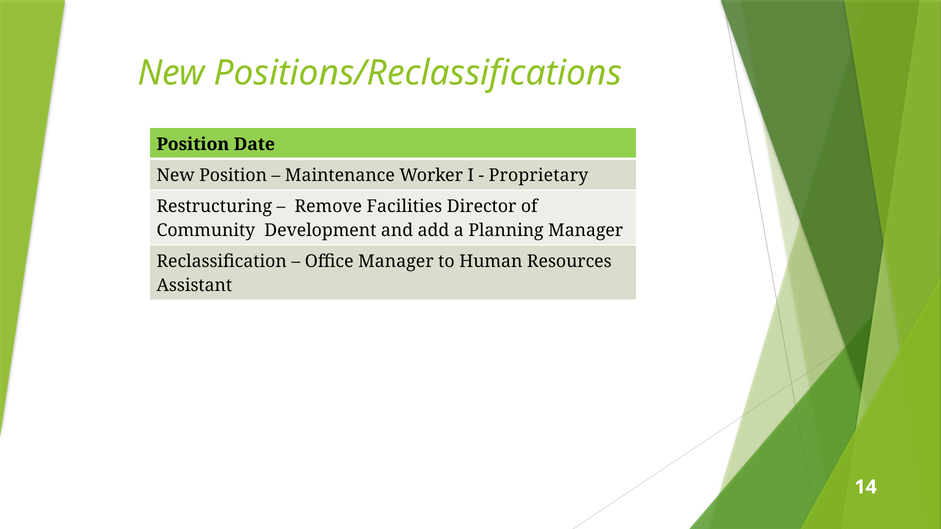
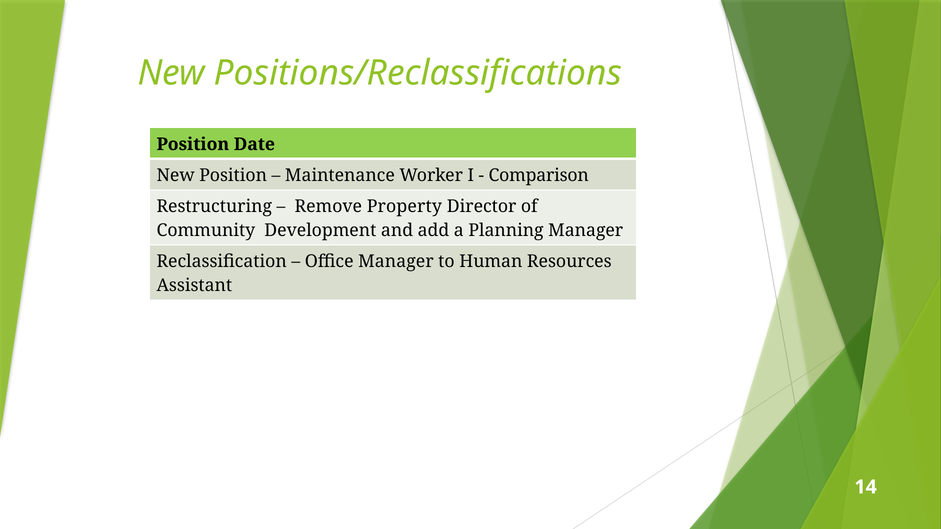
Proprietary: Proprietary -> Comparison
Facilities: Facilities -> Property
